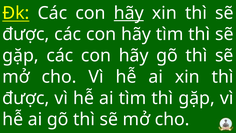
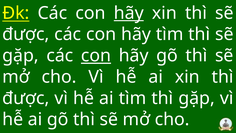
con at (96, 55) underline: none -> present
